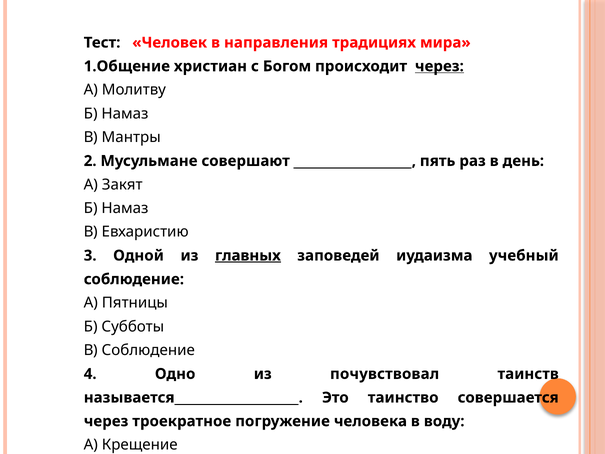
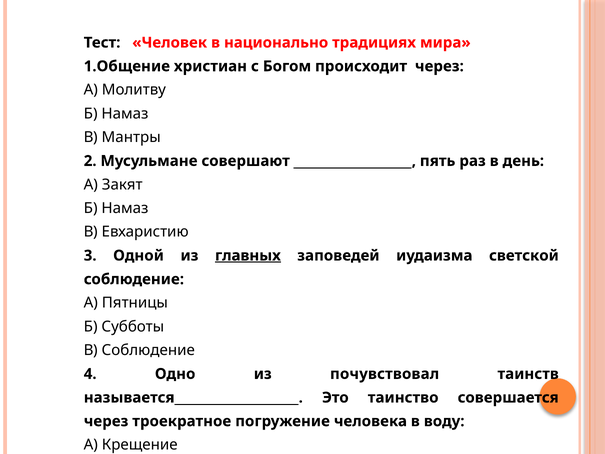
направления: направления -> национально
через at (439, 66) underline: present -> none
учебный: учебный -> светской
